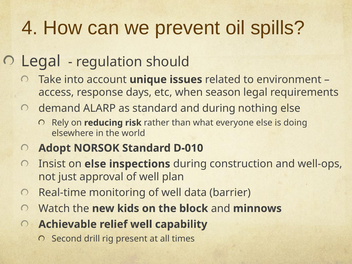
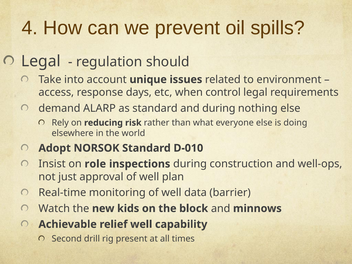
season: season -> control
on else: else -> role
